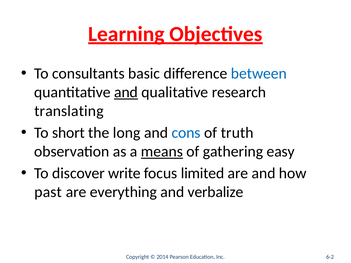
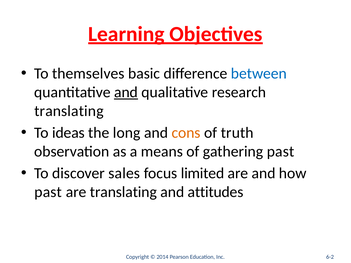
consultants: consultants -> themselves
short: short -> ideas
cons colour: blue -> orange
means underline: present -> none
gathering easy: easy -> past
write: write -> sales
are everything: everything -> translating
verbalize: verbalize -> attitudes
